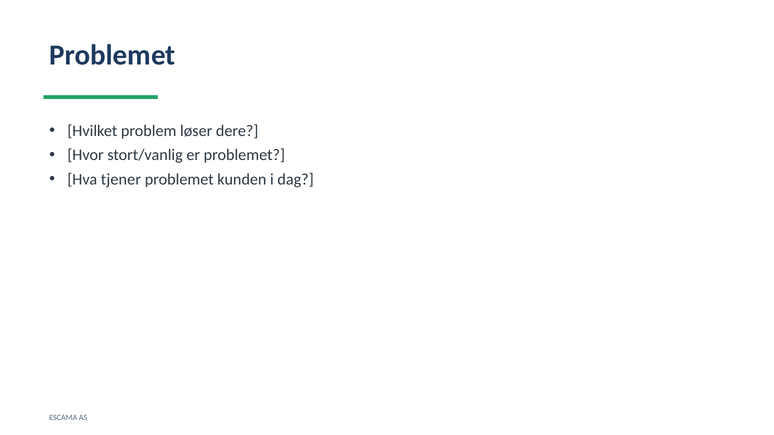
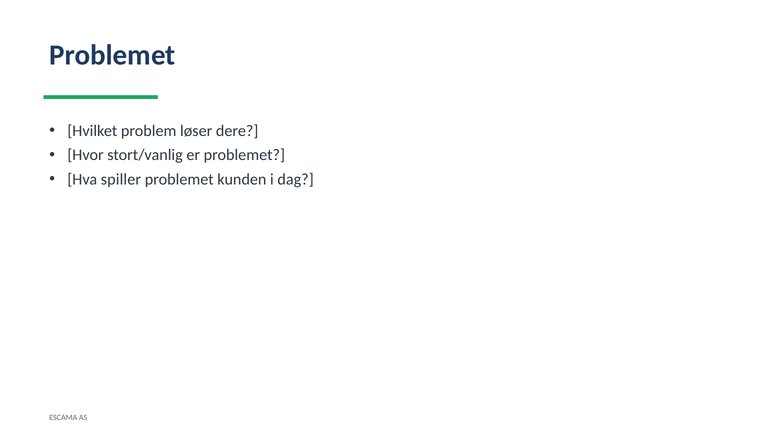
tjener: tjener -> spiller
